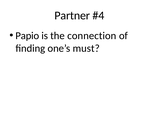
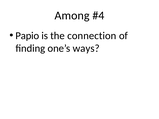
Partner: Partner -> Among
must: must -> ways
